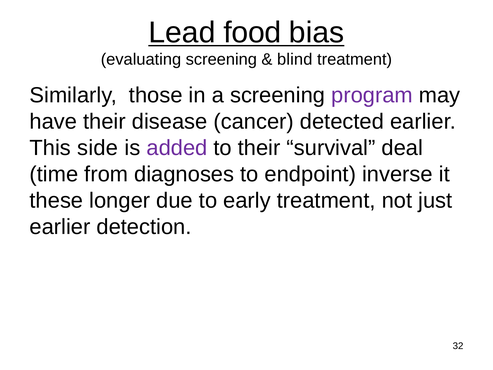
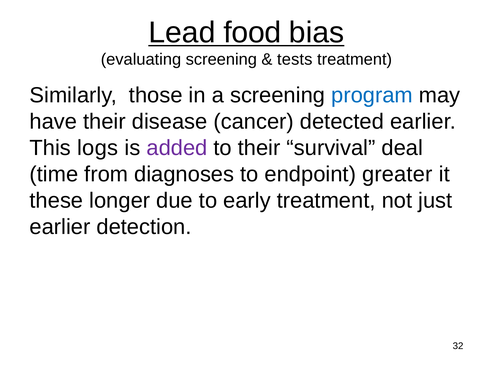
blind: blind -> tests
program colour: purple -> blue
side: side -> logs
inverse: inverse -> greater
